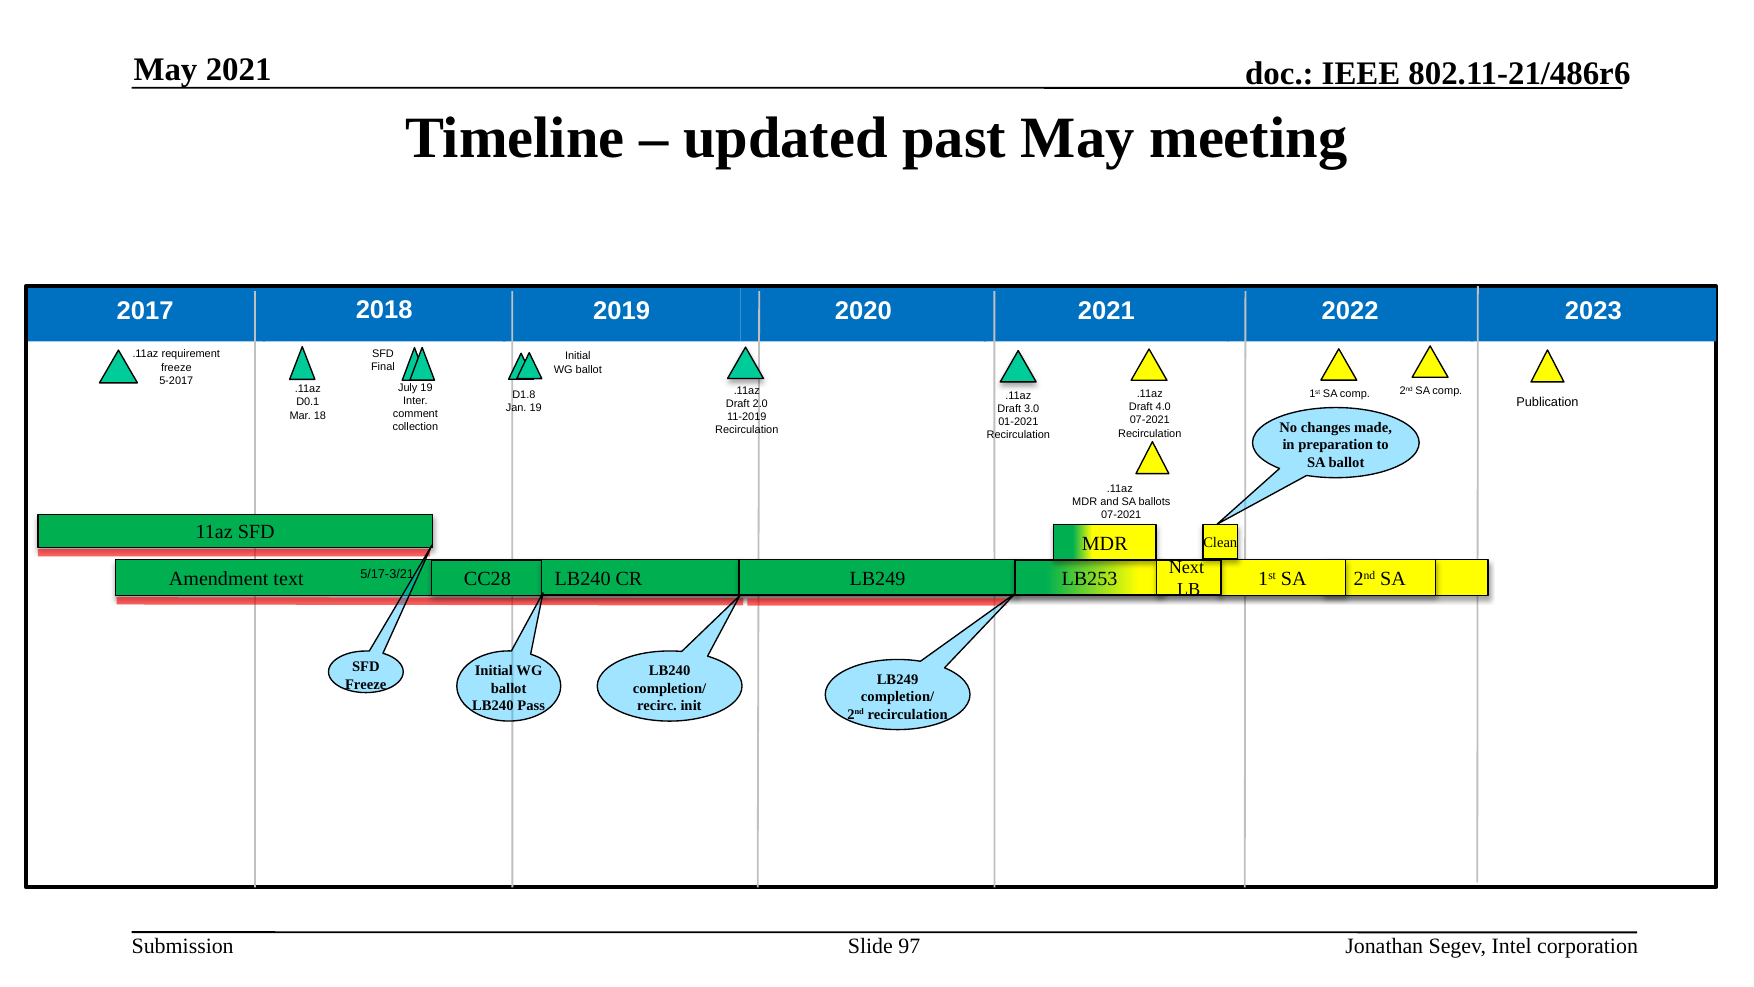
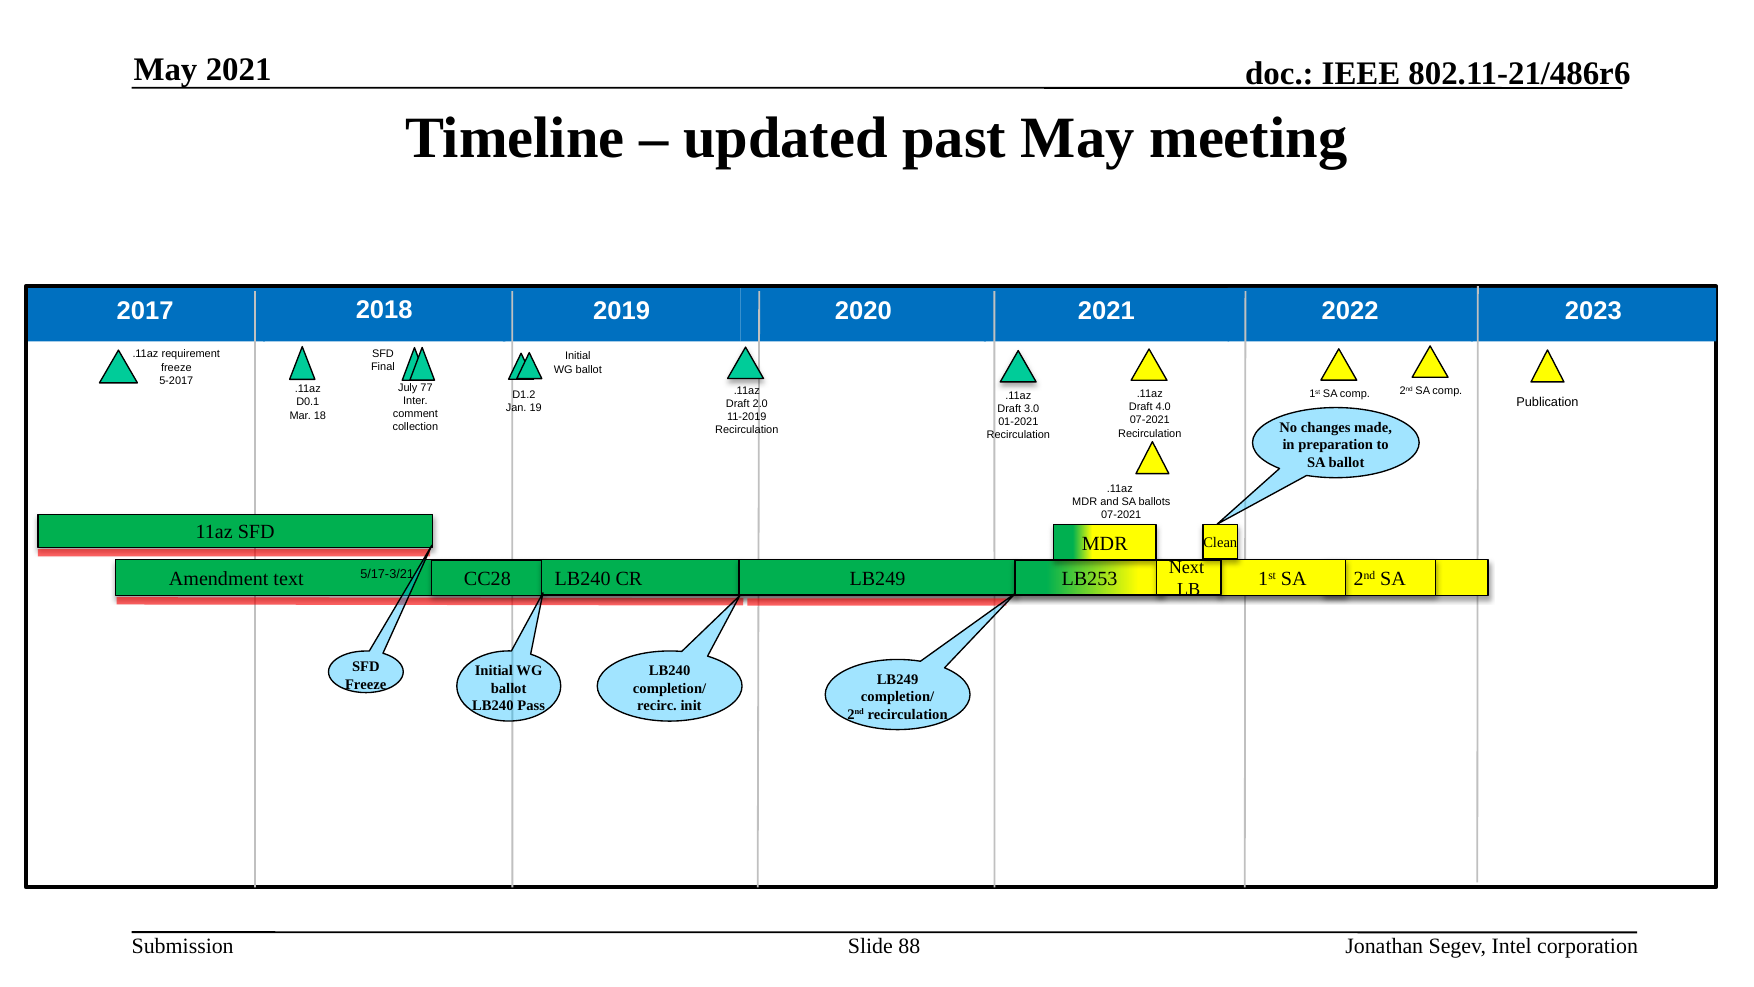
July 19: 19 -> 77
D1.8: D1.8 -> D1.2
97: 97 -> 88
